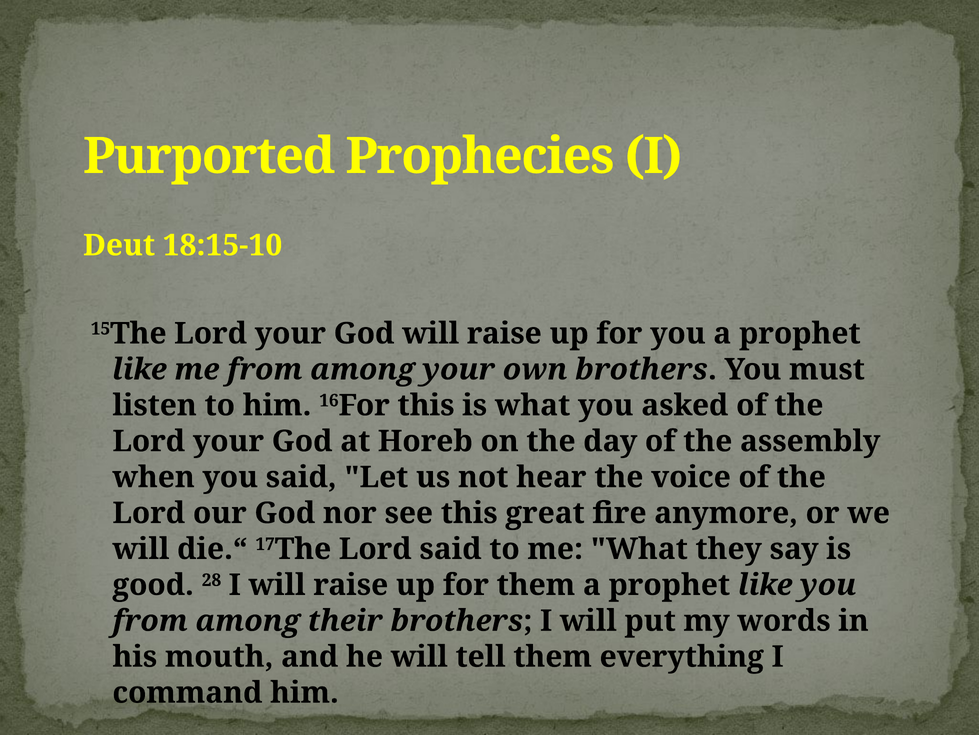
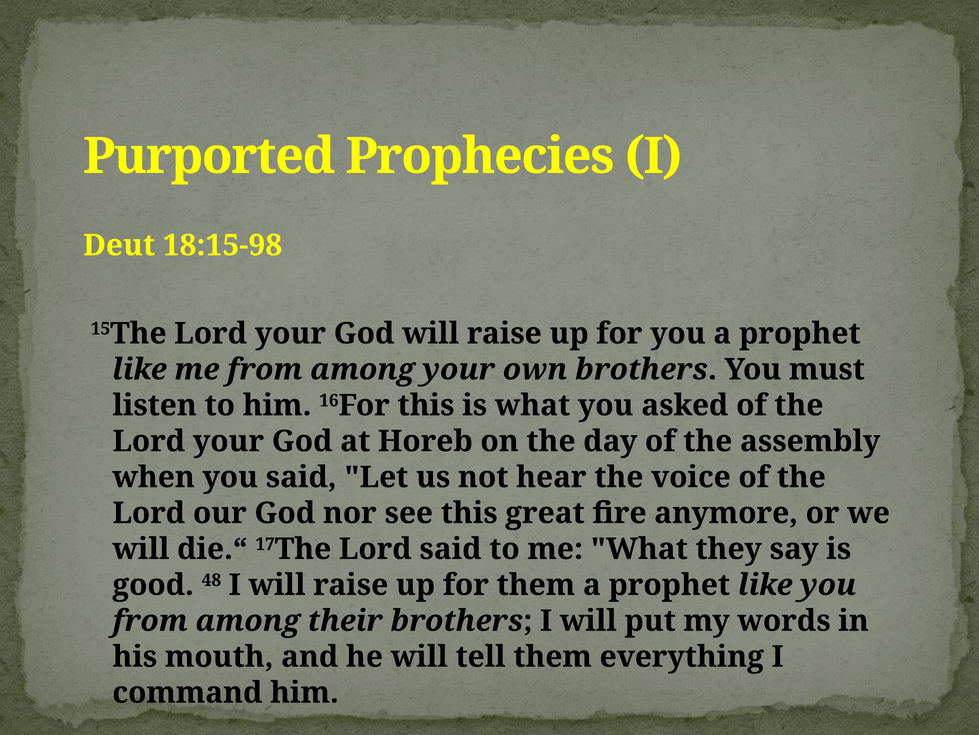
18:15-10: 18:15-10 -> 18:15-98
28: 28 -> 48
